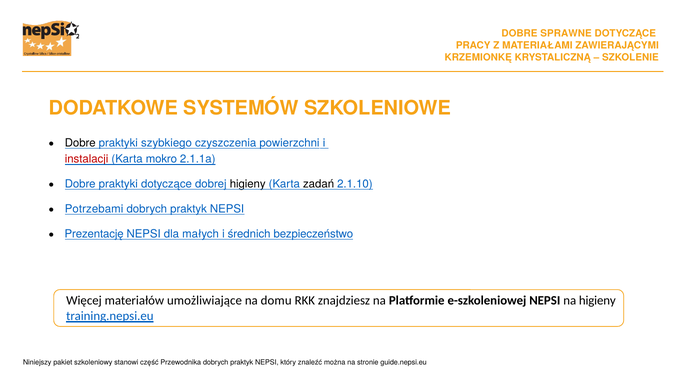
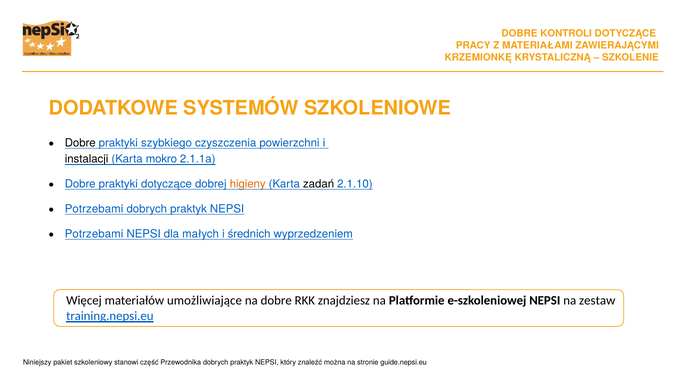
SPRAWNE: SPRAWNE -> KONTROLI
instalacji colour: red -> black
higieny at (248, 184) colour: black -> orange
Prezentację at (94, 234): Prezentację -> Potrzebami
bezpieczeństwo: bezpieczeństwo -> wyprzedzeniem
na domu: domu -> dobre
na higieny: higieny -> zestaw
